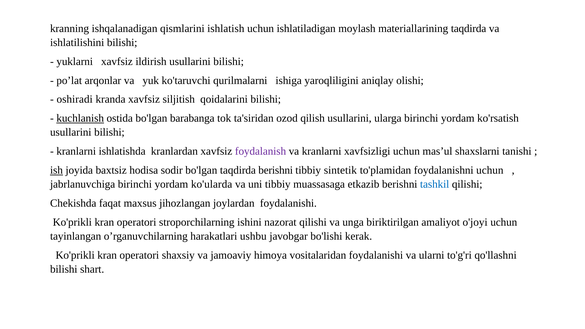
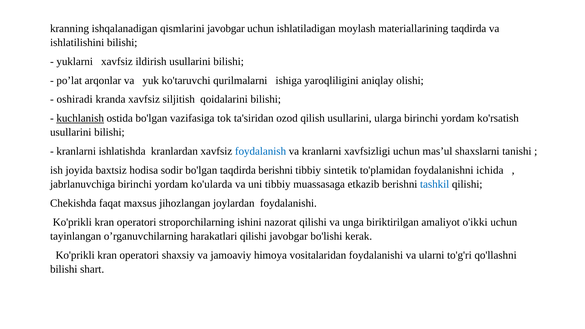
qismlarini ishlatish: ishlatish -> javobgar
barabanga: barabanga -> vazifasiga
foydalanish colour: purple -> blue
ish underline: present -> none
foydalanishni uchun: uchun -> ichida
o'joyi: o'joyi -> o'ikki
harakatlari ushbu: ushbu -> qilishi
